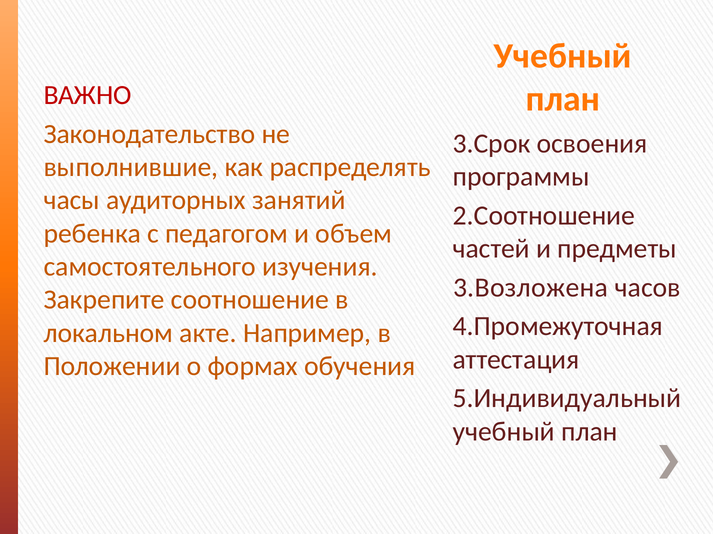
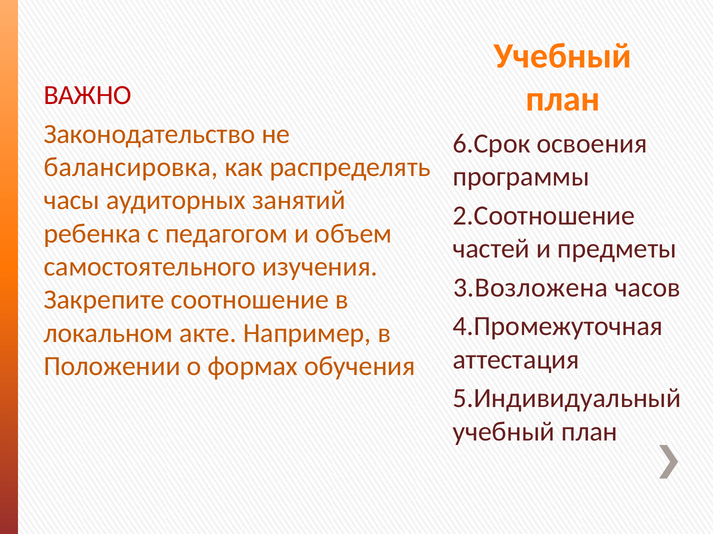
3.Срок: 3.Срок -> 6.Срок
выполнившие: выполнившие -> балансировка
